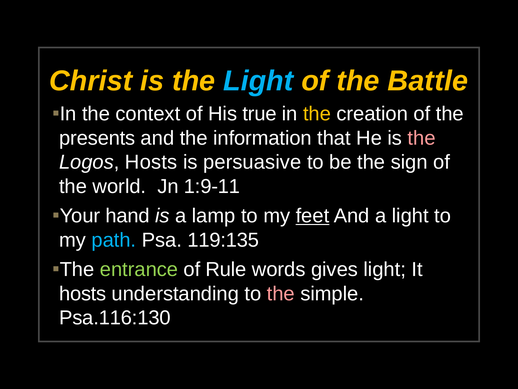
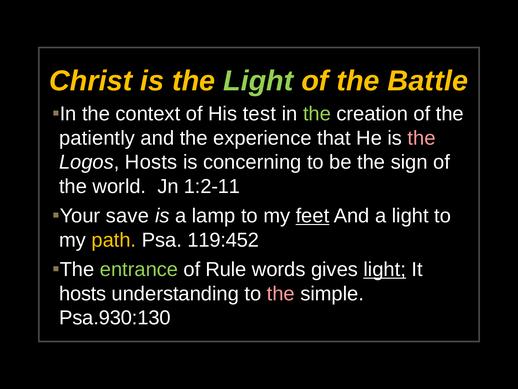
Light at (258, 81) colour: light blue -> light green
true: true -> test
the at (317, 114) colour: yellow -> light green
presents: presents -> patiently
information: information -> experience
persuasive: persuasive -> concerning
1:9-11: 1:9-11 -> 1:2-11
hand: hand -> save
path colour: light blue -> yellow
119:135: 119:135 -> 119:452
light at (385, 269) underline: none -> present
Psa.116:130: Psa.116:130 -> Psa.930:130
